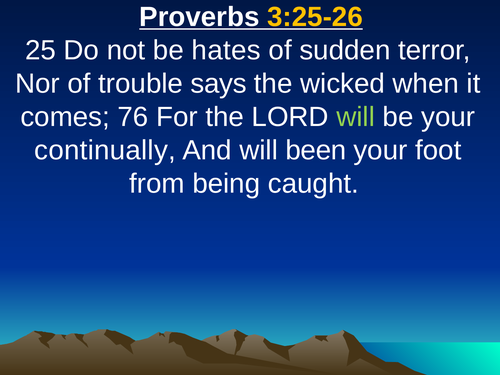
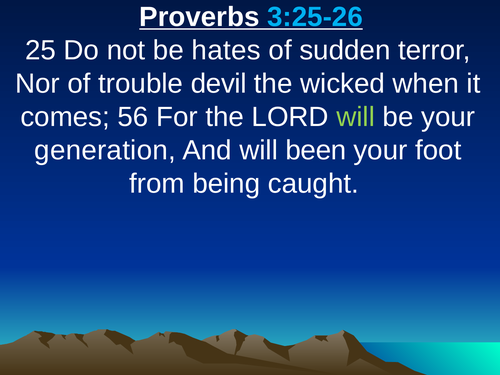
3:25-26 colour: yellow -> light blue
says: says -> devil
76: 76 -> 56
continually: continually -> generation
